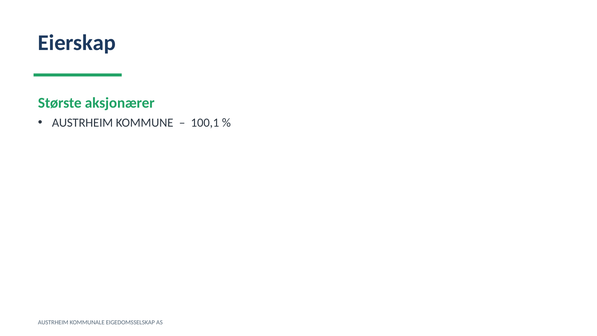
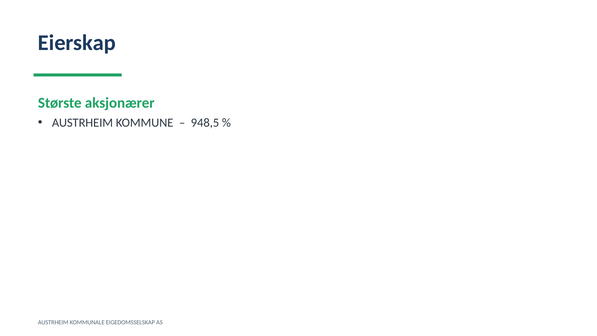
100,1: 100,1 -> 948,5
